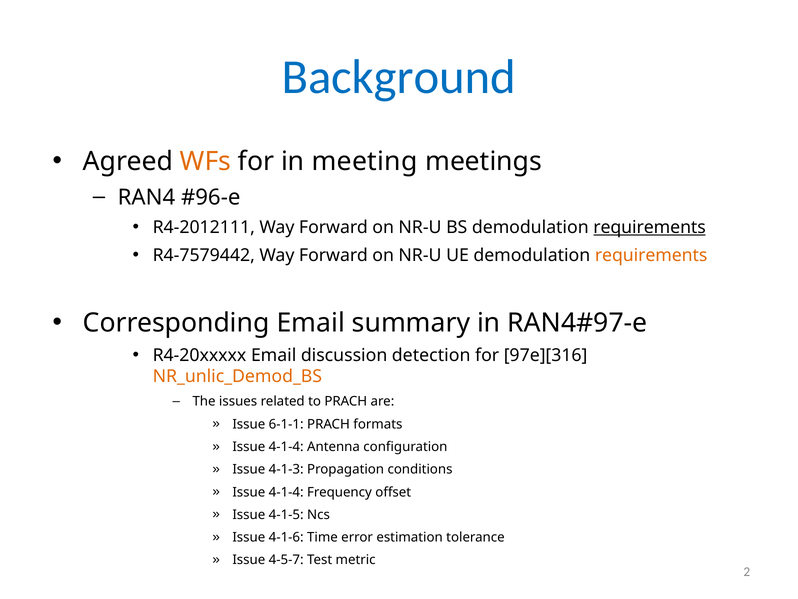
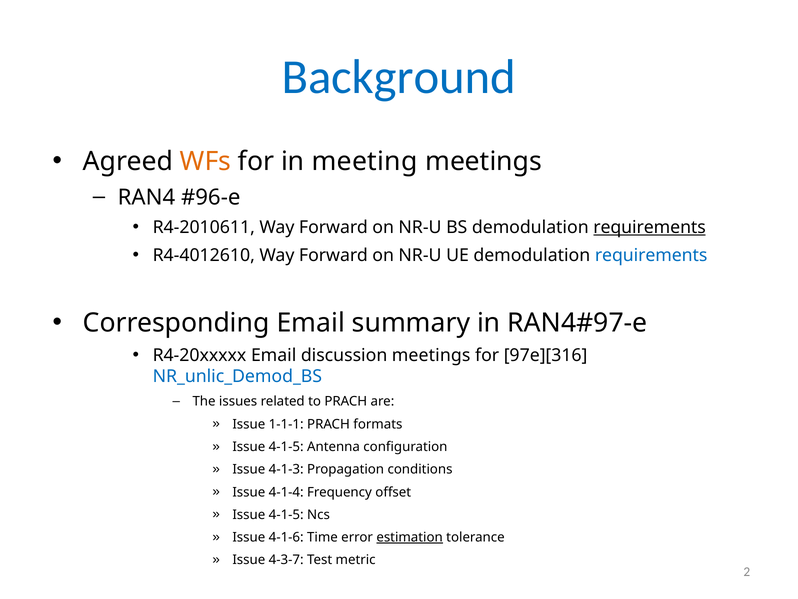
R4-2012111: R4-2012111 -> R4-2010611
R4-7579442: R4-7579442 -> R4-4012610
requirements at (651, 255) colour: orange -> blue
discussion detection: detection -> meetings
NR_unlic_Demod_BS colour: orange -> blue
6-1-1: 6-1-1 -> 1-1-1
4-1-4 at (286, 446): 4-1-4 -> 4-1-5
estimation underline: none -> present
4-5-7: 4-5-7 -> 4-3-7
